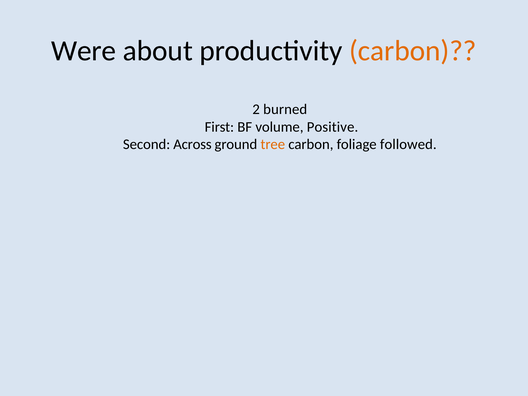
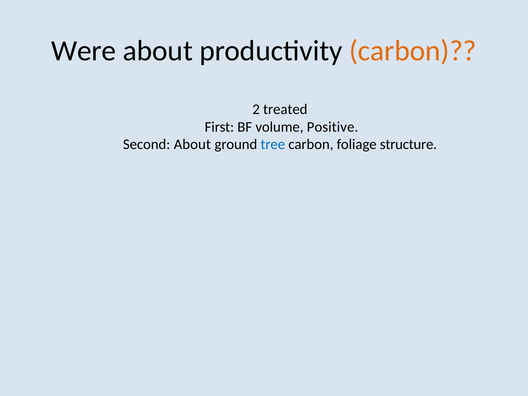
burned: burned -> treated
Second Across: Across -> About
tree colour: orange -> blue
followed: followed -> structure
